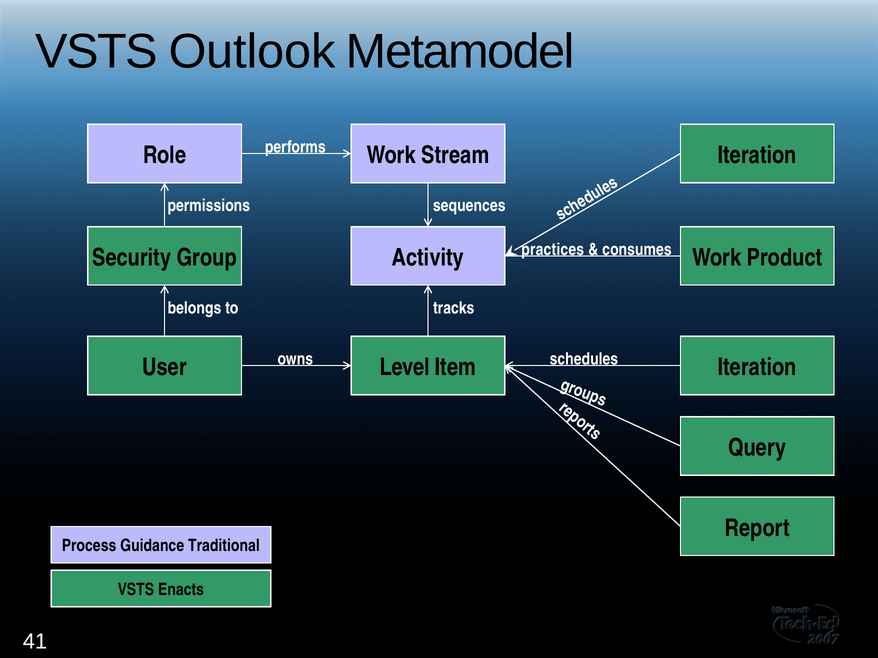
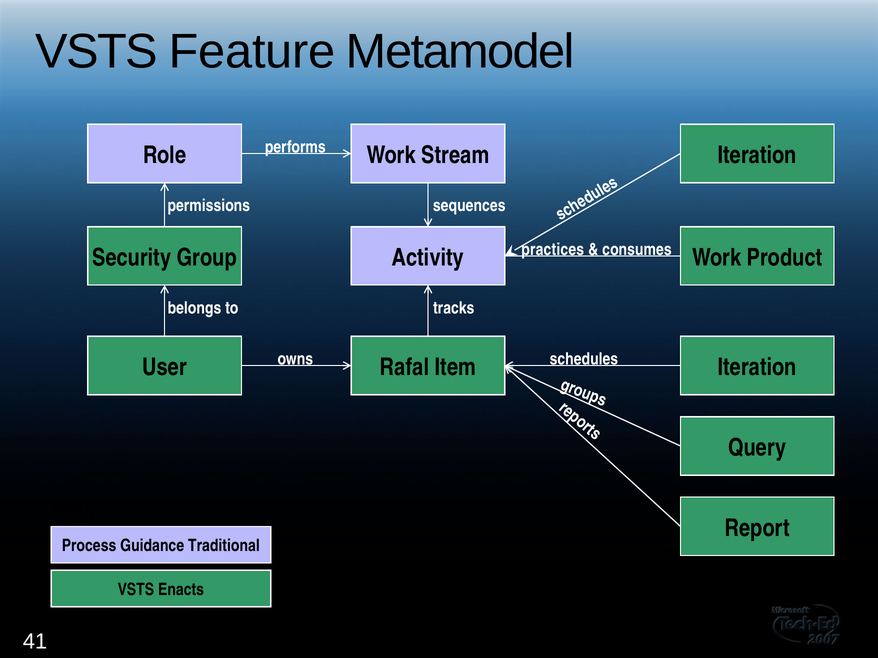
Outlook: Outlook -> Feature
Level: Level -> Rafal
